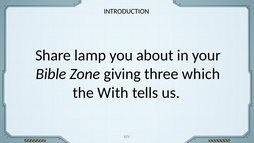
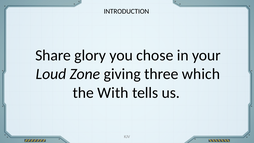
lamp: lamp -> glory
about: about -> chose
Bible: Bible -> Loud
